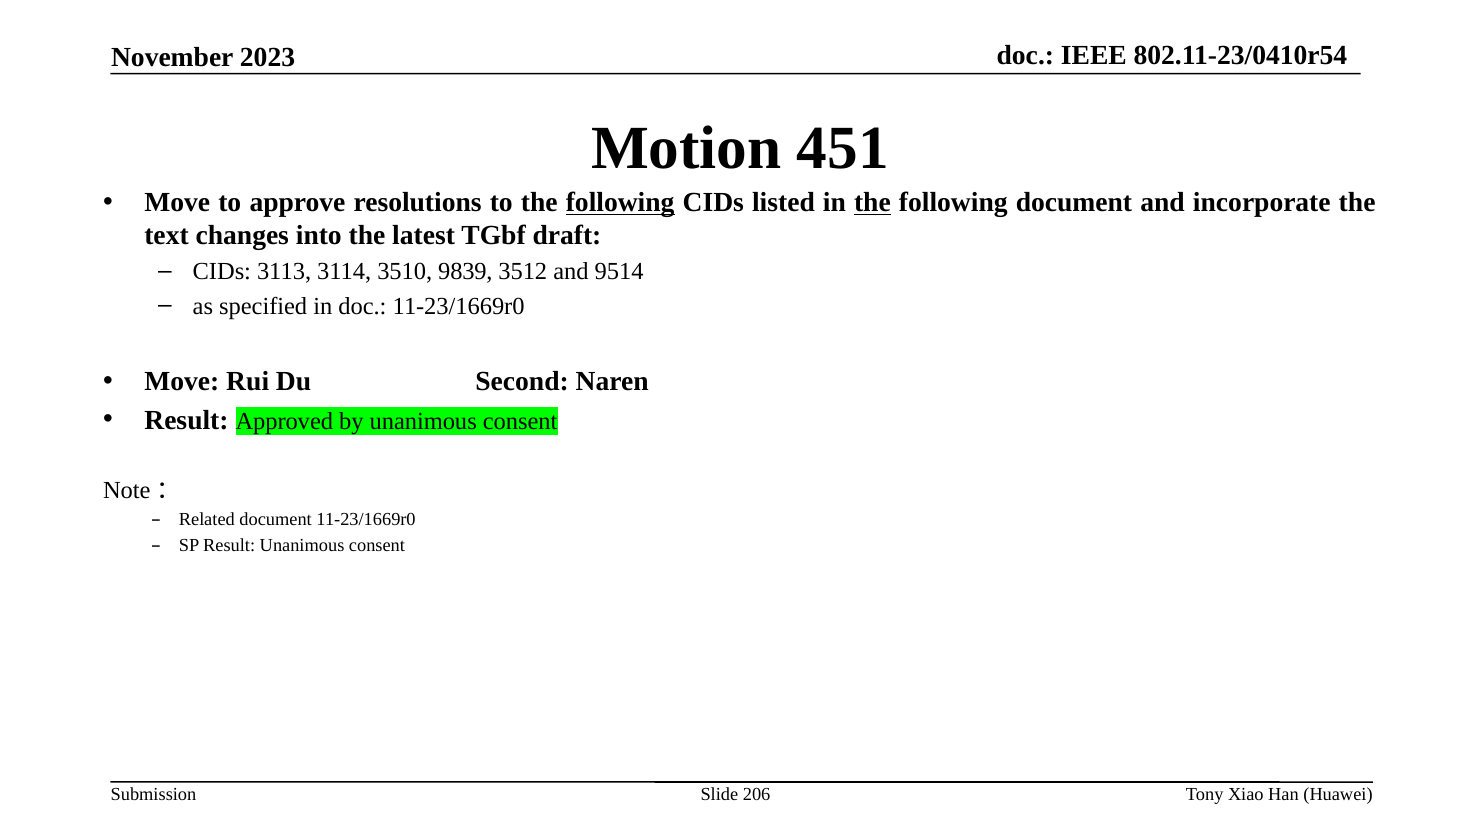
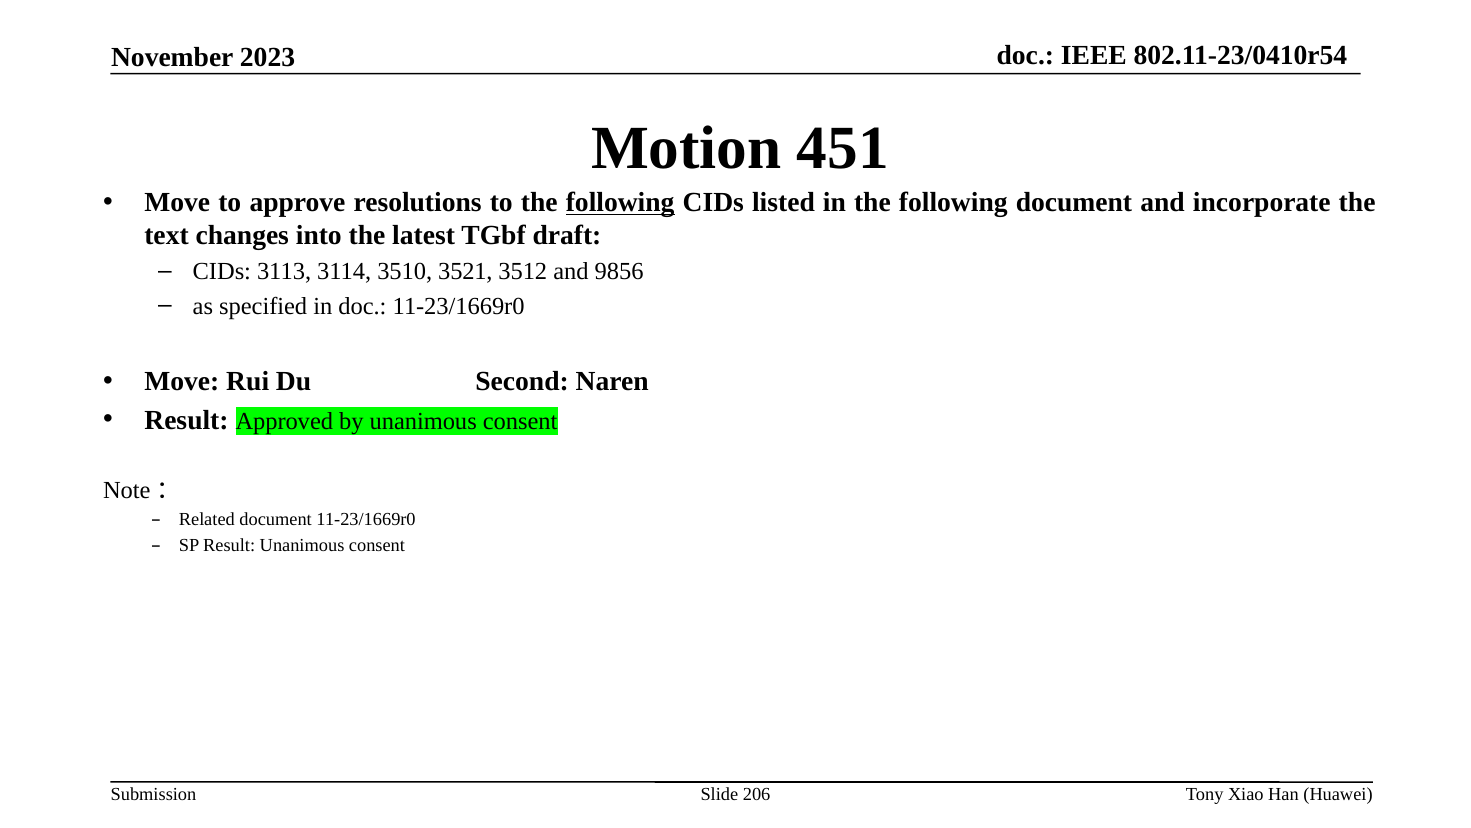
the at (872, 202) underline: present -> none
9839: 9839 -> 3521
9514: 9514 -> 9856
